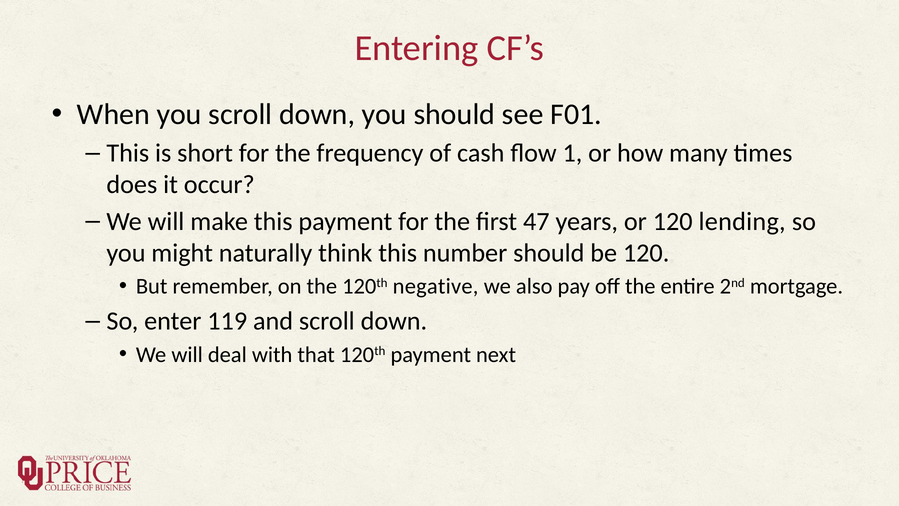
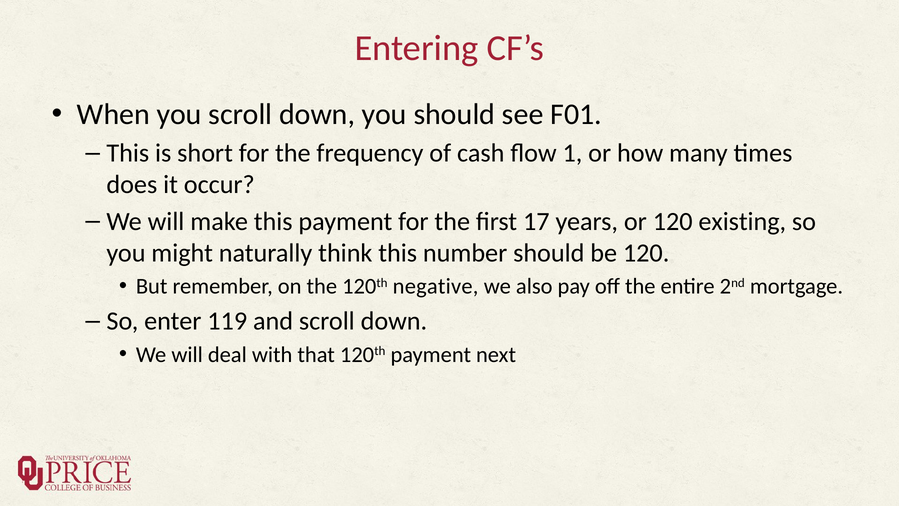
47: 47 -> 17
lending: lending -> existing
